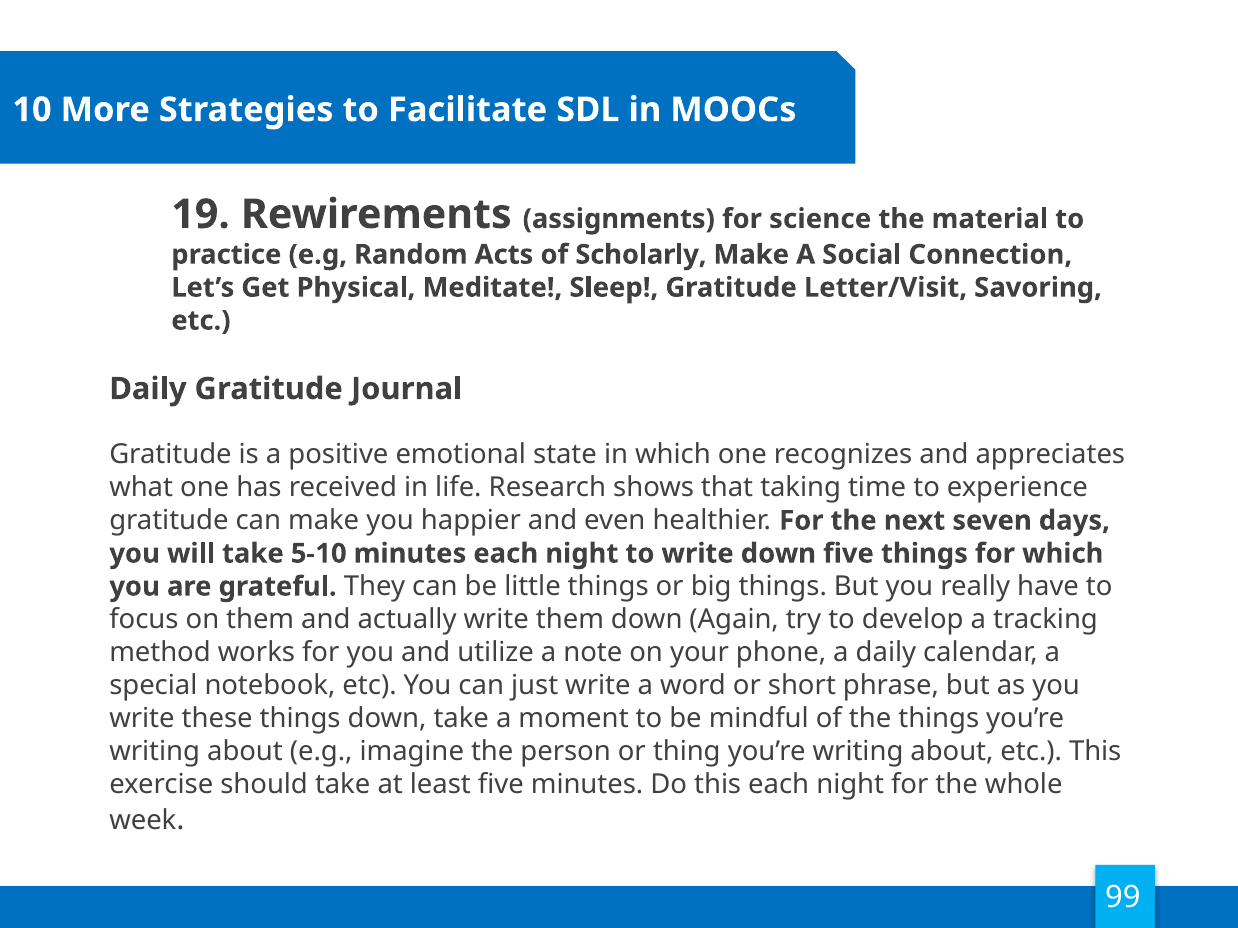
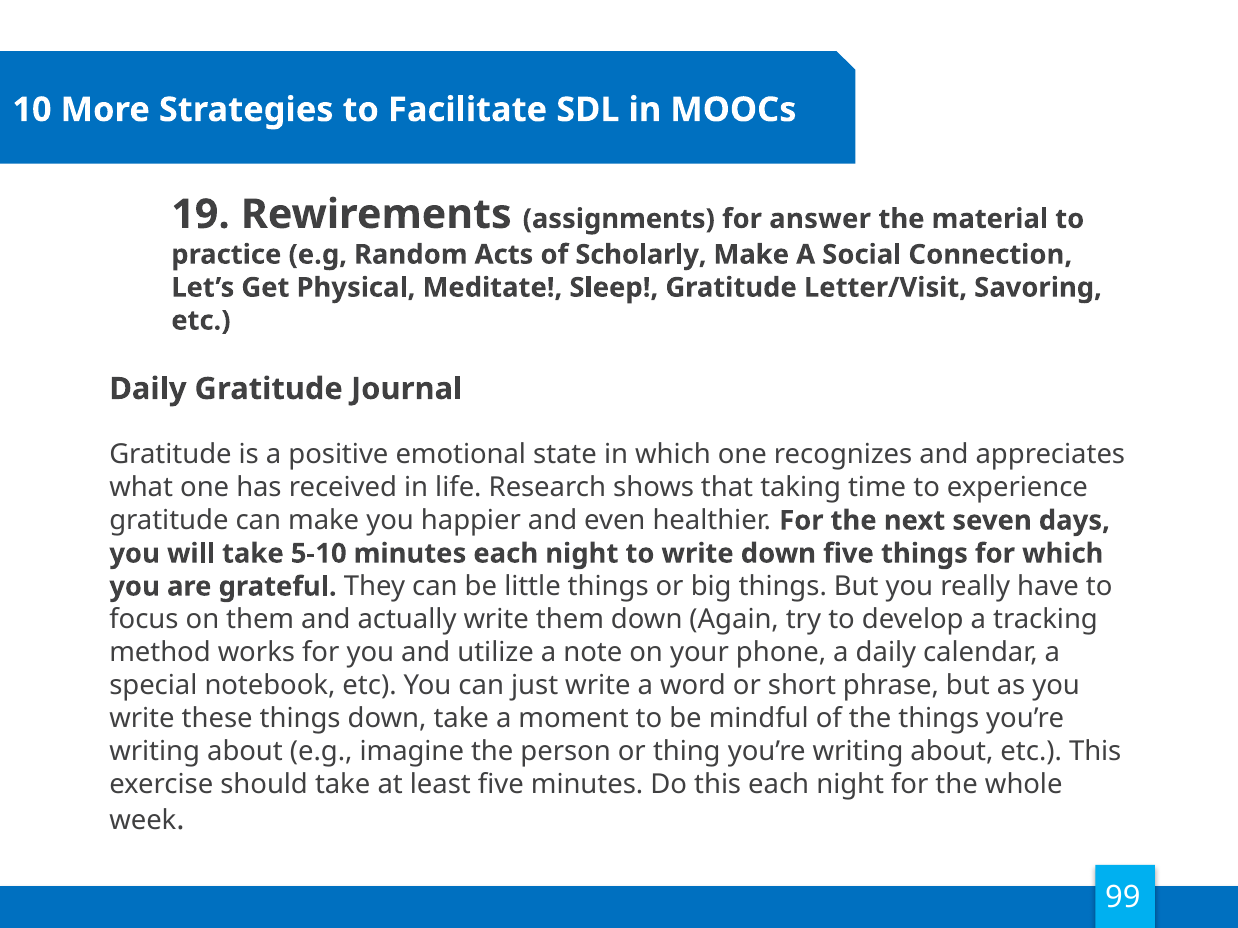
science: science -> answer
